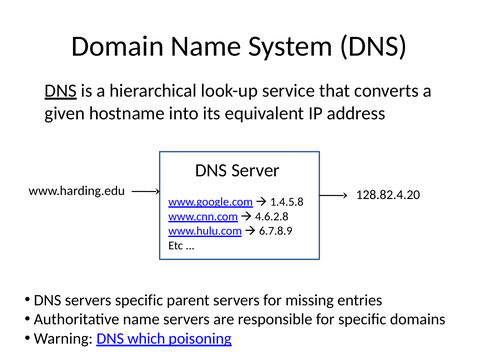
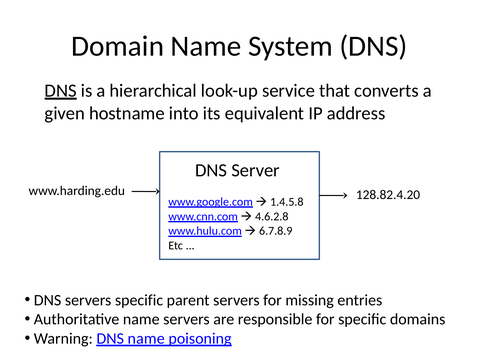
DNS which: which -> name
